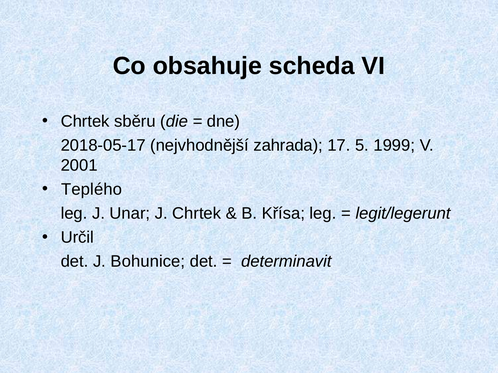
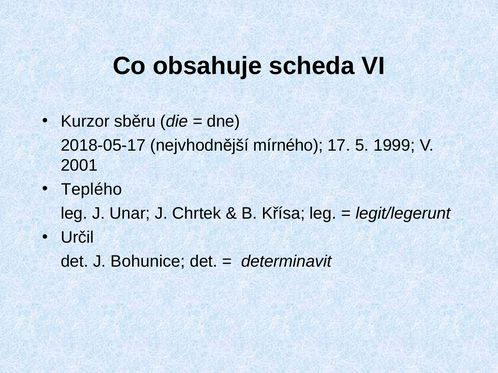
Chrtek at (85, 122): Chrtek -> Kurzor
zahrada: zahrada -> mírného
